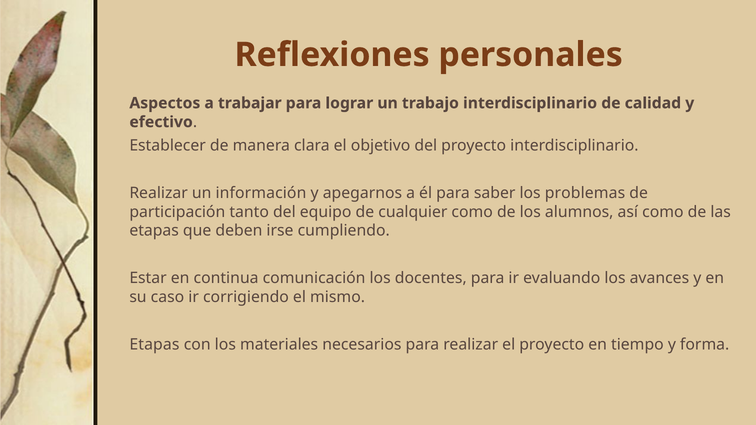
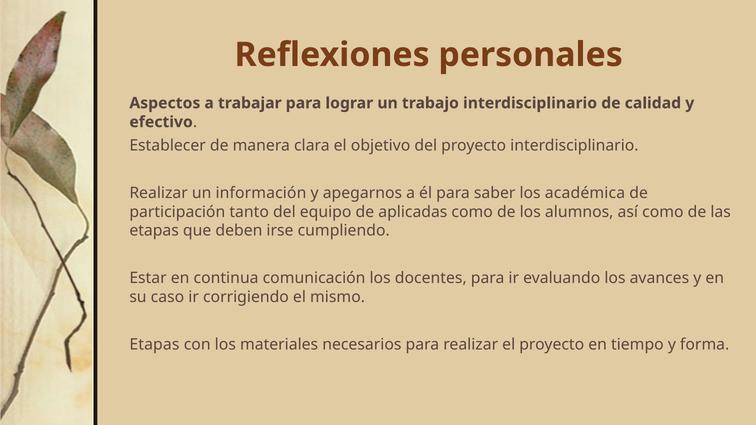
problemas: problemas -> académica
cualquier: cualquier -> aplicadas
